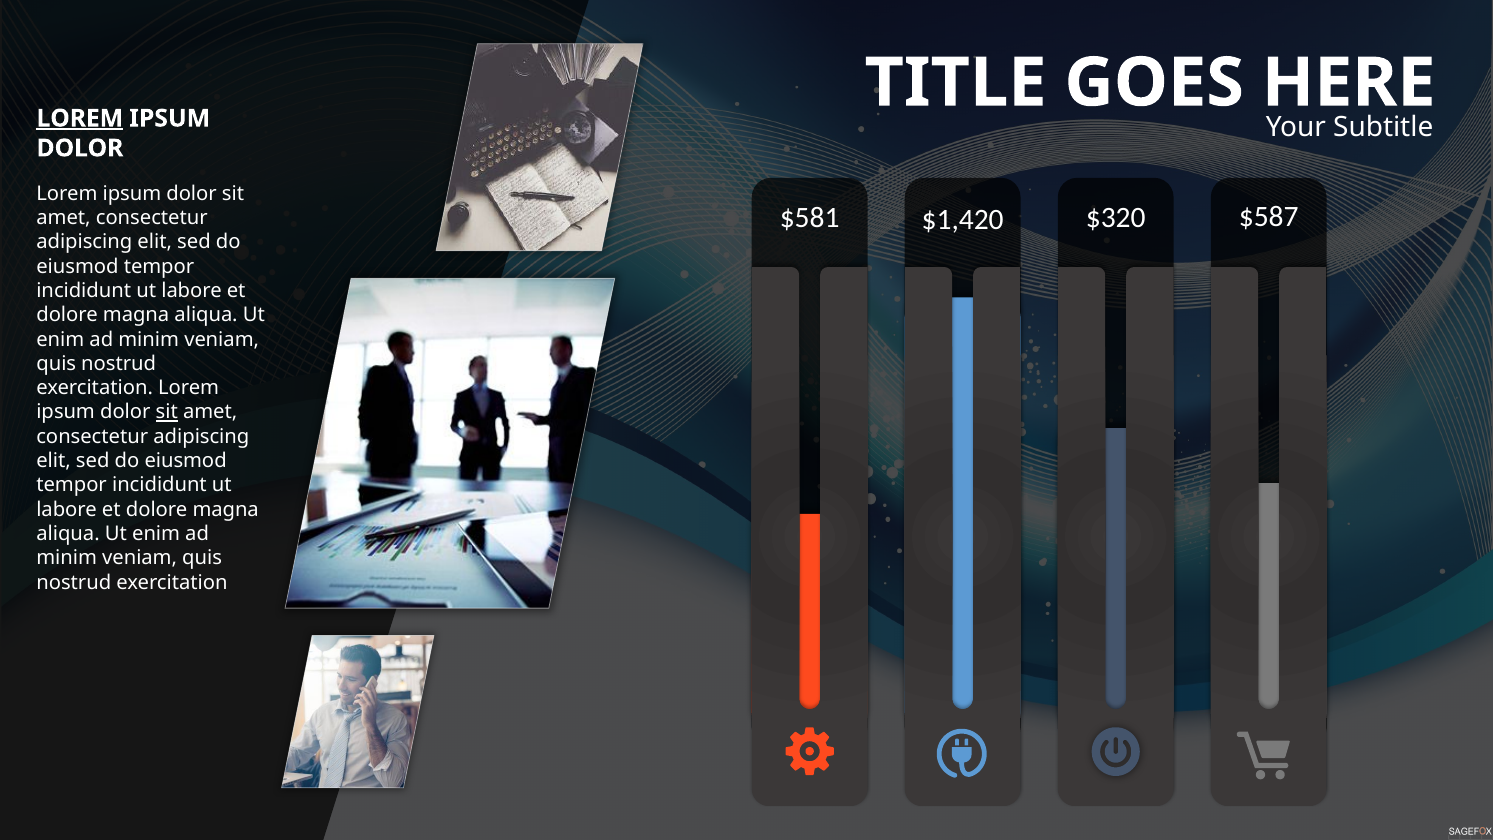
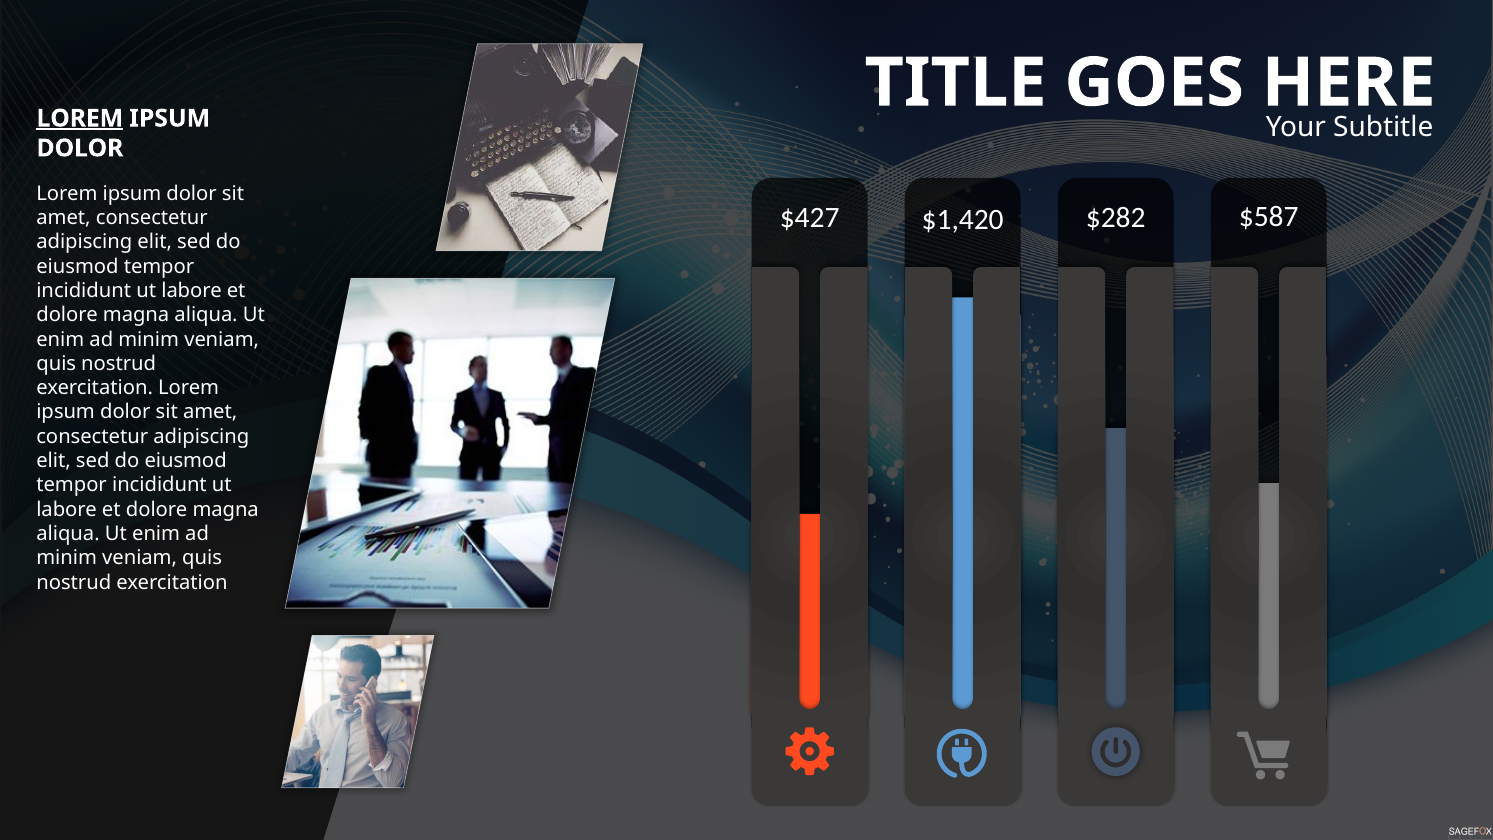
$581: $581 -> $427
$320: $320 -> $282
sit at (167, 412) underline: present -> none
